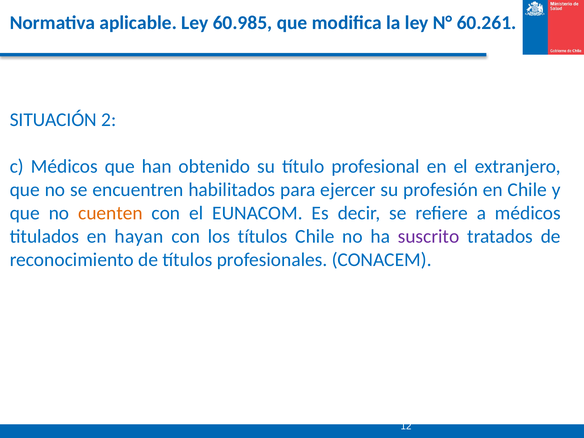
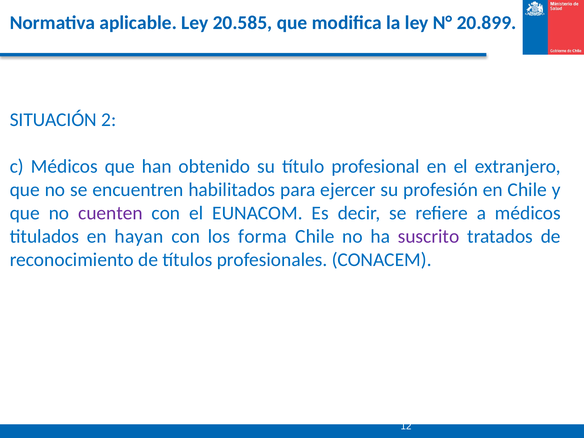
60.985: 60.985 -> 20.585
60.261: 60.261 -> 20.899
cuenten colour: orange -> purple
los títulos: títulos -> forma
